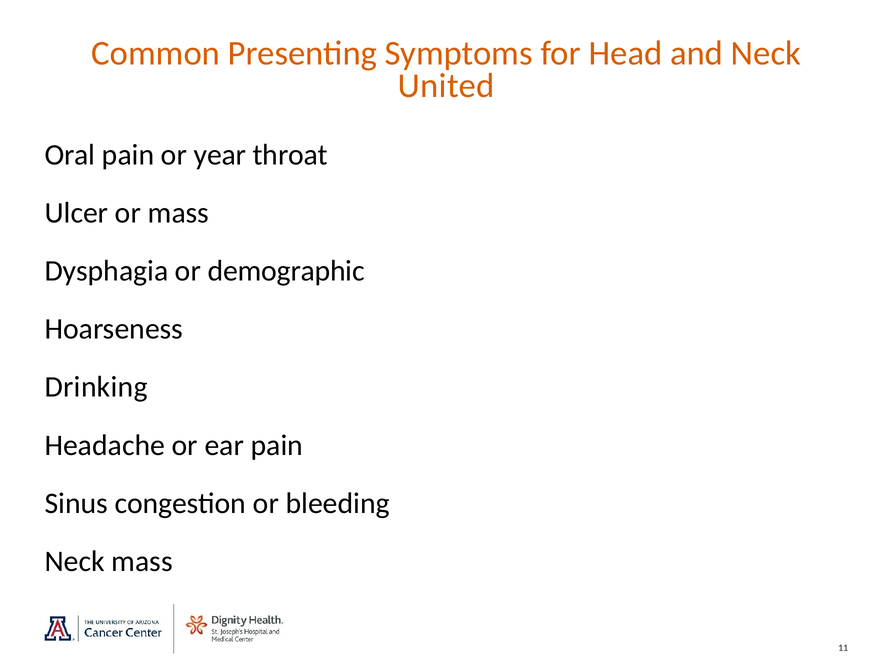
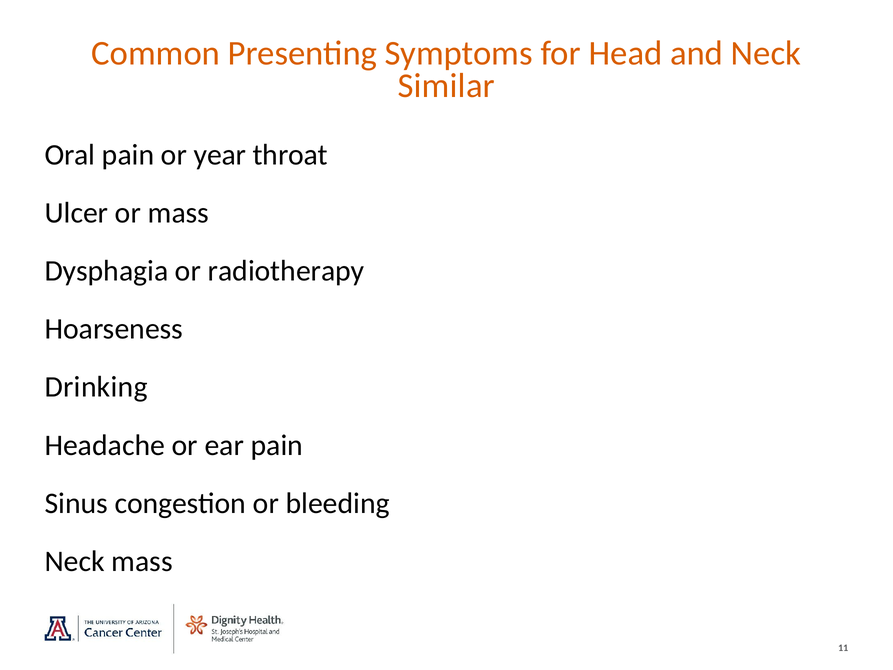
United: United -> Similar
demographic: demographic -> radiotherapy
